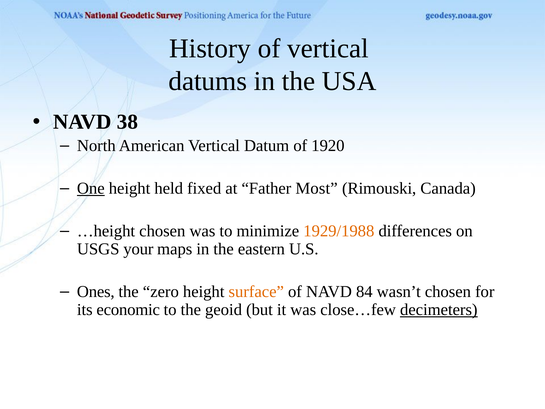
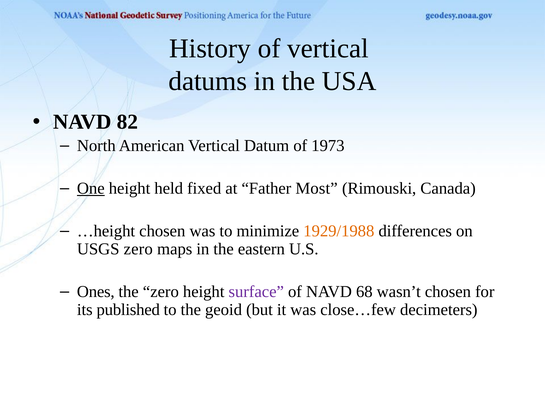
38: 38 -> 82
1920: 1920 -> 1973
USGS your: your -> zero
surface colour: orange -> purple
84: 84 -> 68
economic: economic -> published
decimeters underline: present -> none
